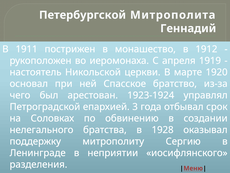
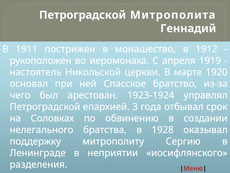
Петербургской at (83, 15): Петербургской -> Петроградской
